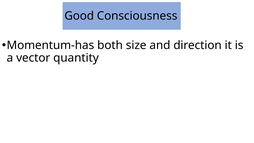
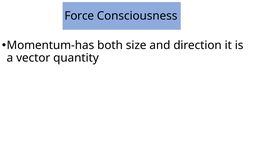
Good: Good -> Force
